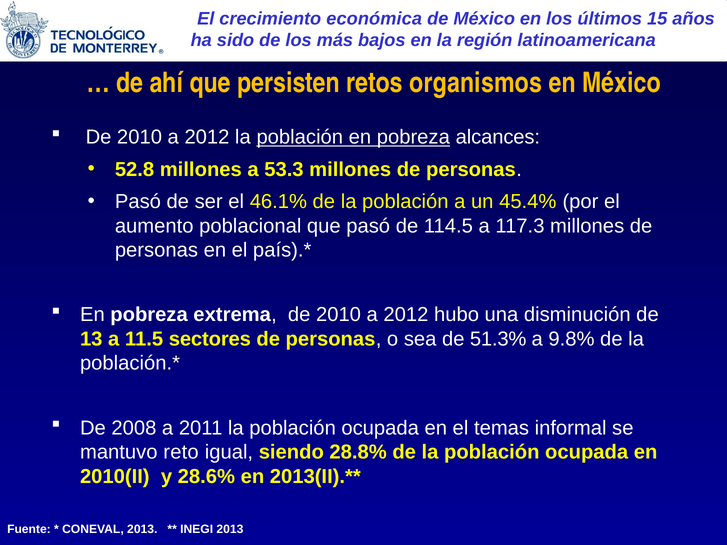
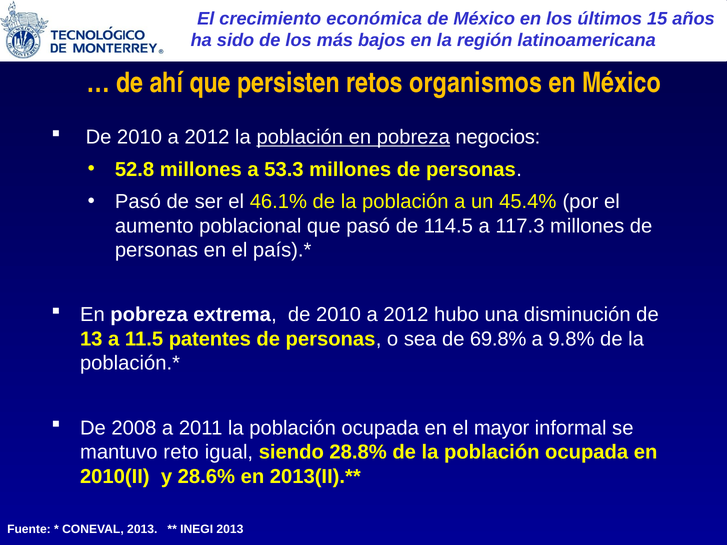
alcances: alcances -> negocios
sectores: sectores -> patentes
51.3%: 51.3% -> 69.8%
temas: temas -> mayor
